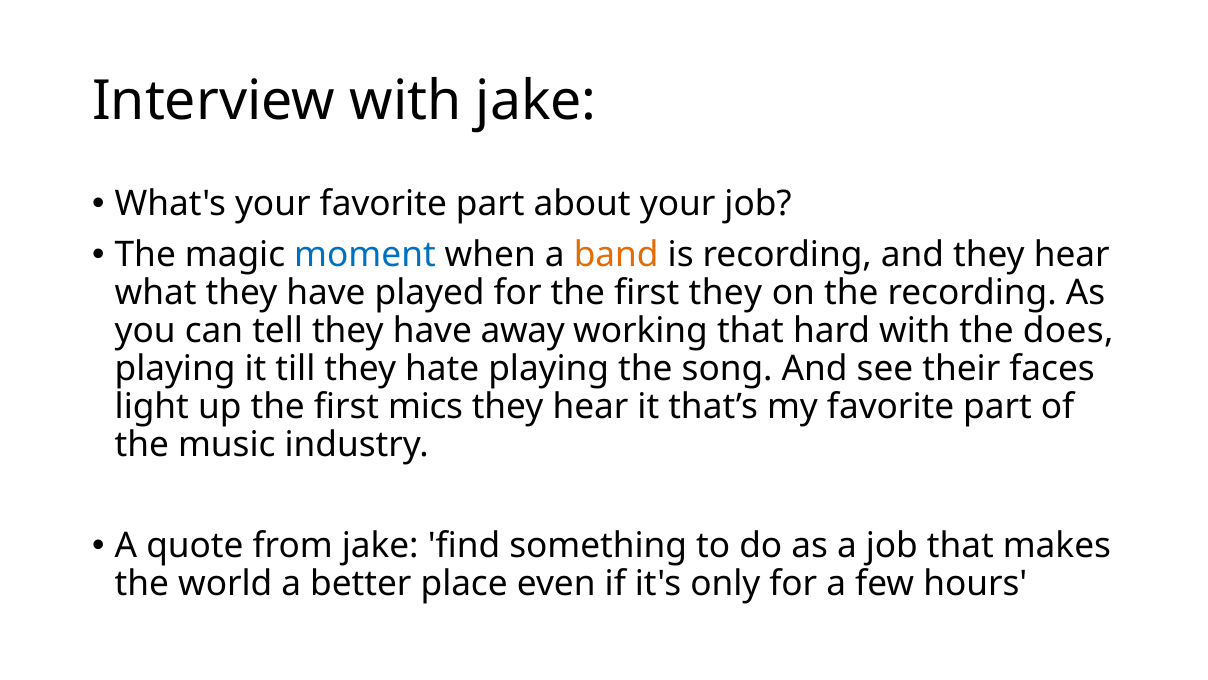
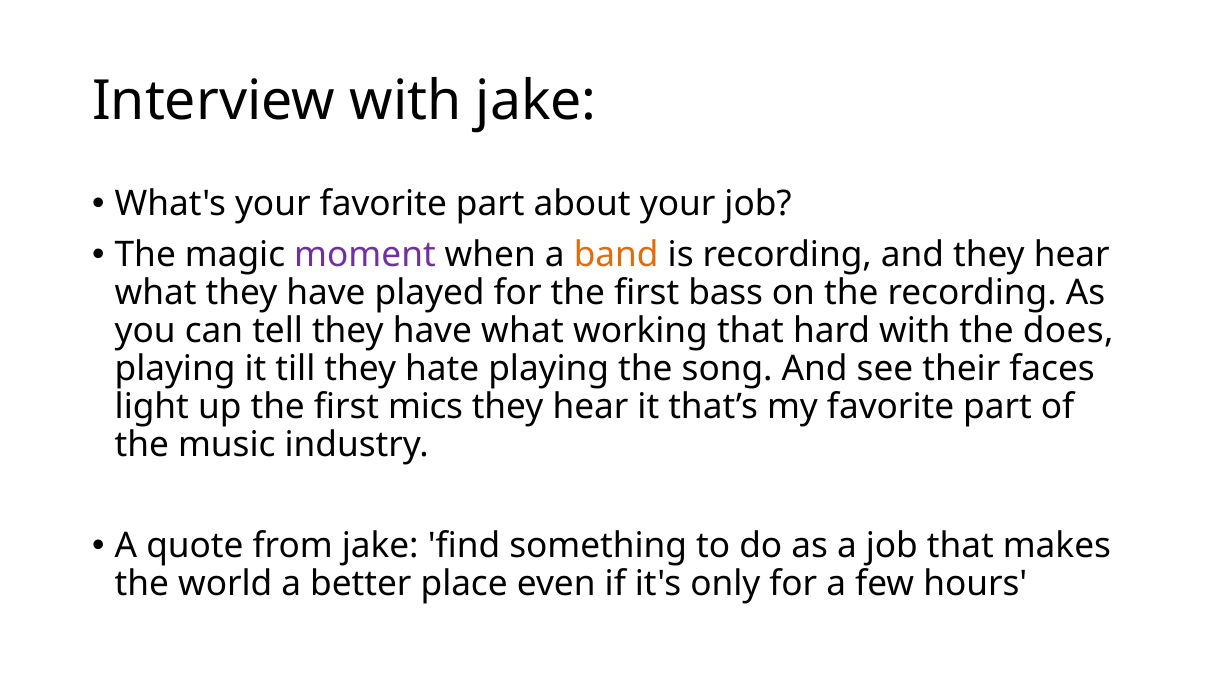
moment colour: blue -> purple
first they: they -> bass
have away: away -> what
